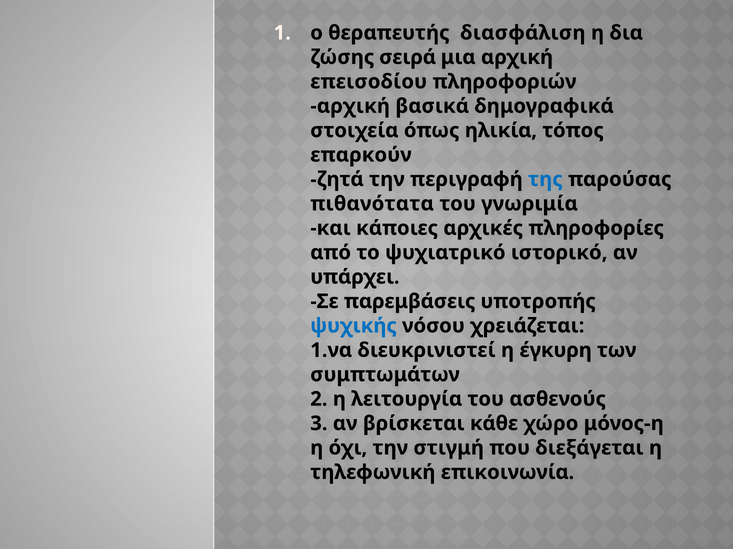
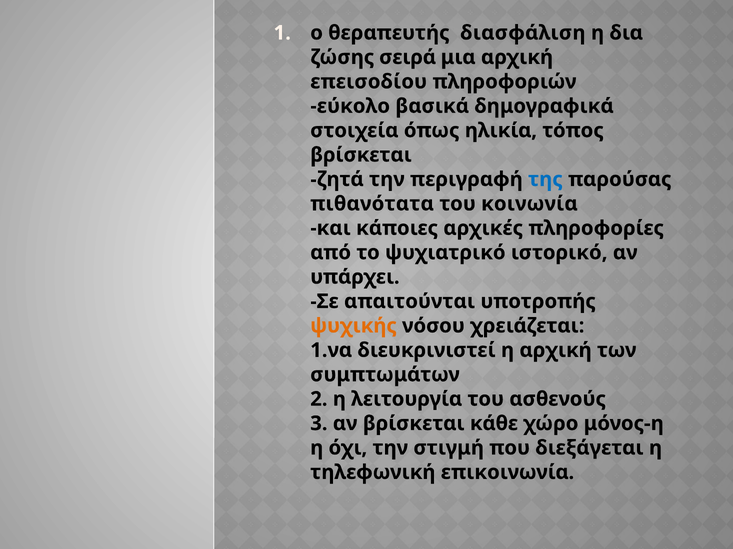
αρχική at (350, 106): αρχική -> εύκολο
επαρκούν at (361, 155): επαρκούν -> βρίσκεται
γνωριμία: γνωριμία -> κοινωνία
παρεμβάσεις: παρεμβάσεις -> απαιτούνται
ψυχικής colour: blue -> orange
η έγκυρη: έγκυρη -> αρχική
